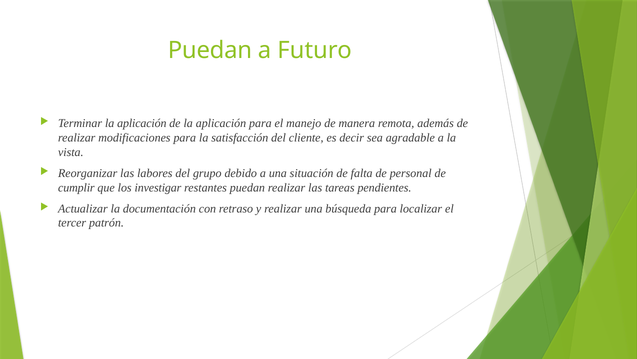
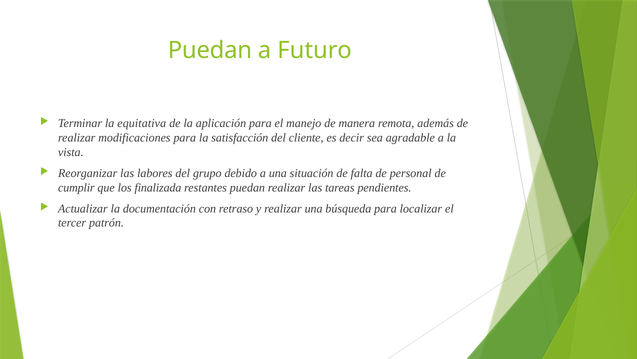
Terminar la aplicación: aplicación -> equitativa
investigar: investigar -> finalizada
